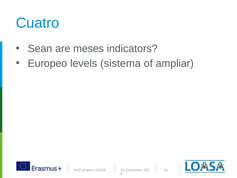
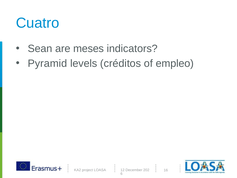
Europeo: Europeo -> Pyramid
sistema: sistema -> créditos
ampliar: ampliar -> empleo
